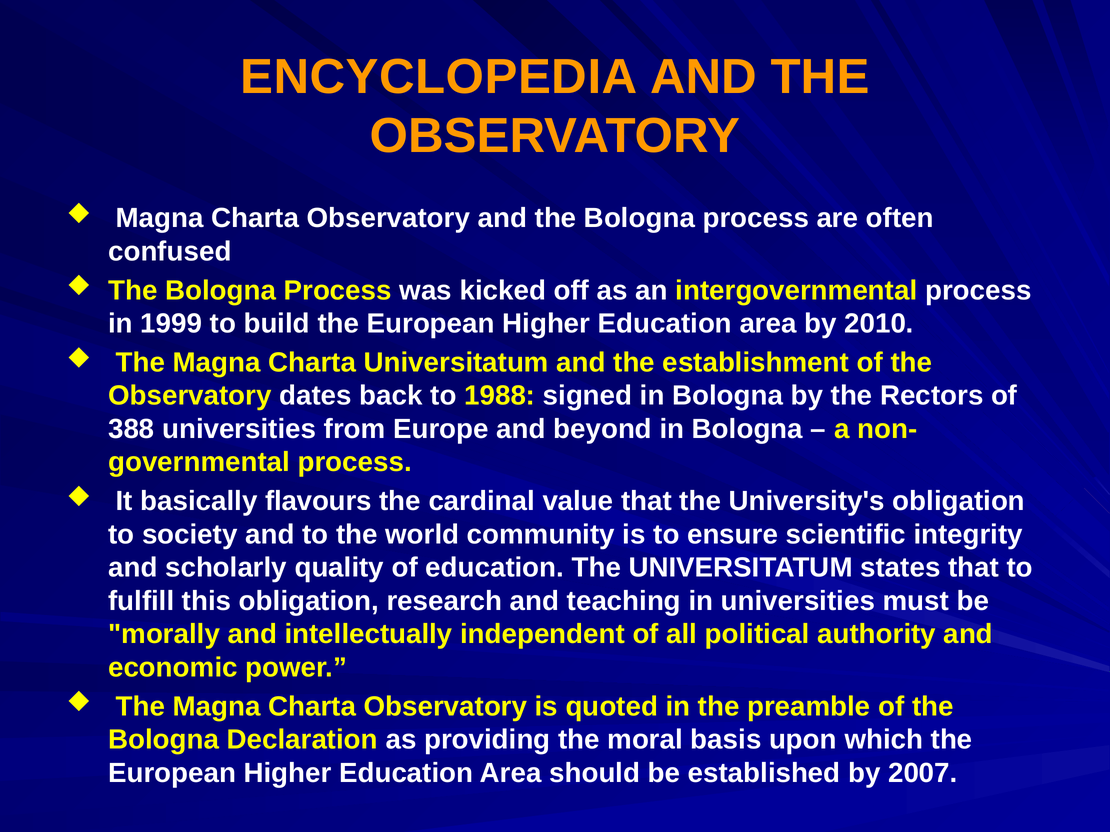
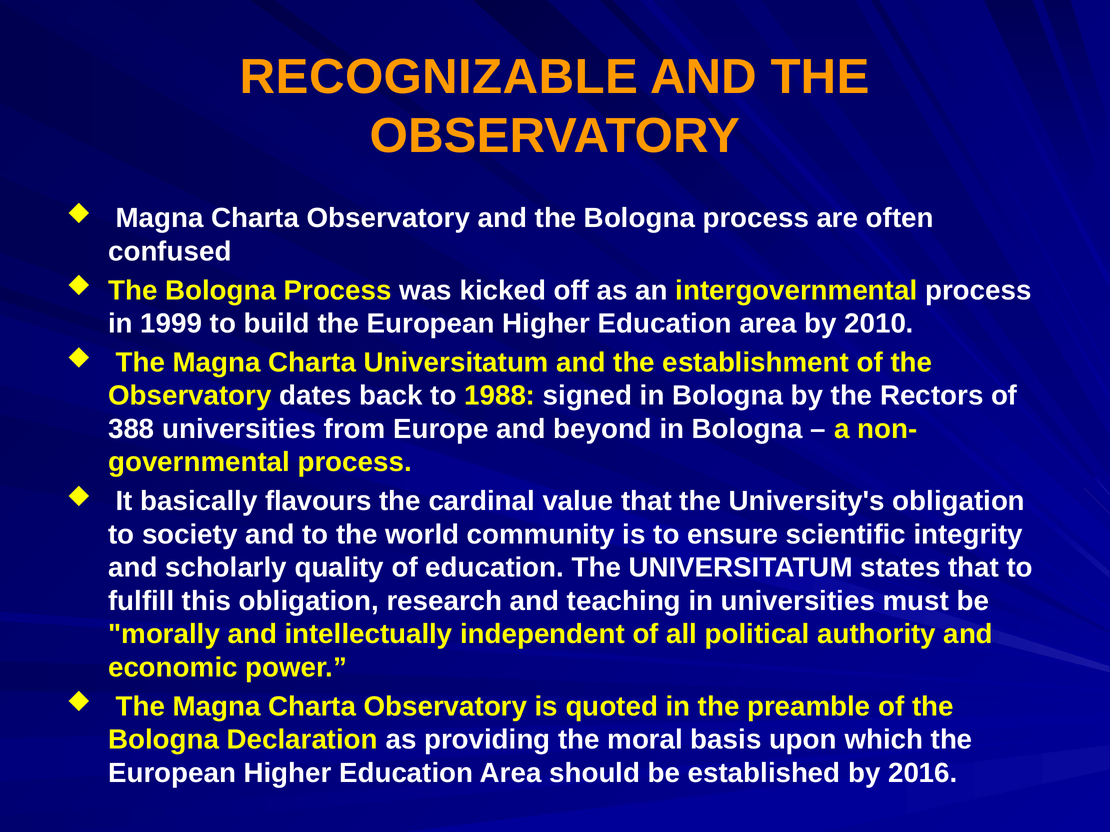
ENCYCLOPEDIA: ENCYCLOPEDIA -> RECOGNIZABLE
2007: 2007 -> 2016
